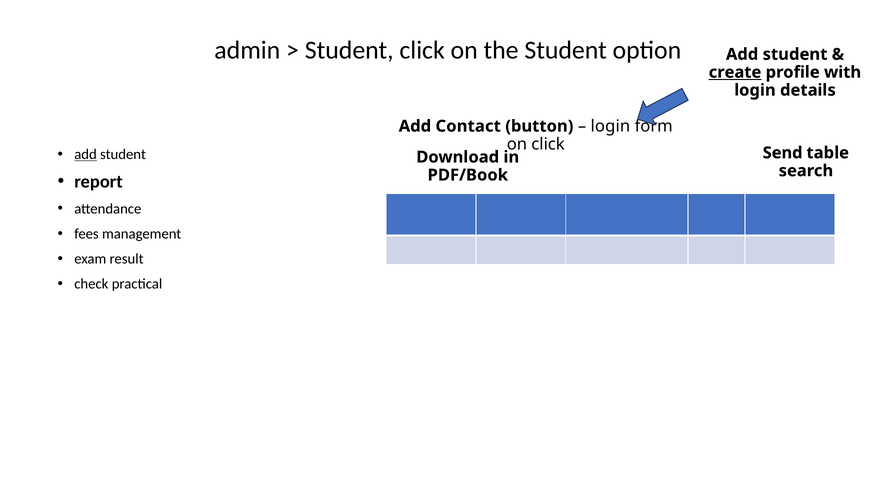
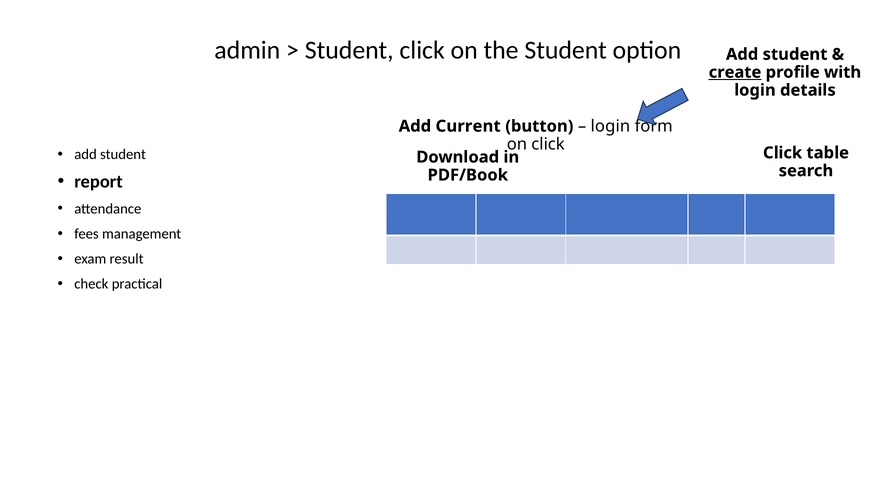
Contact: Contact -> Current
add at (86, 154) underline: present -> none
Send at (783, 153): Send -> Click
